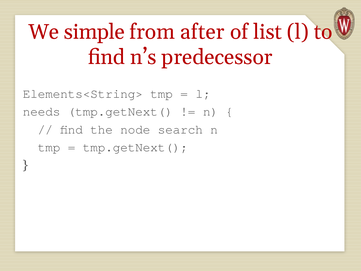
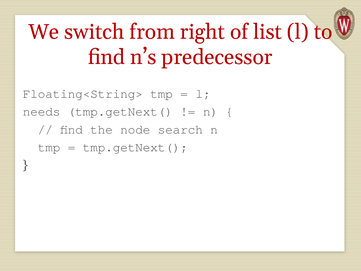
simple: simple -> switch
after: after -> right
Elements<String>: Elements<String> -> Floating<String>
